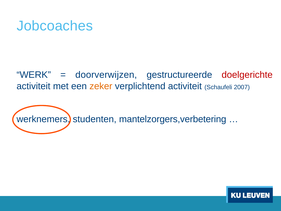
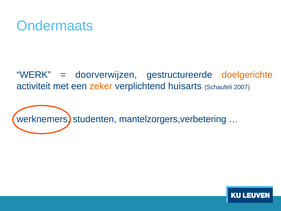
Jobcoaches: Jobcoaches -> Ondermaats
doelgerichte colour: red -> orange
verplichtend activiteit: activiteit -> huisarts
